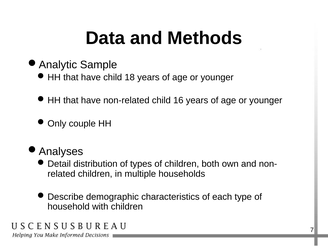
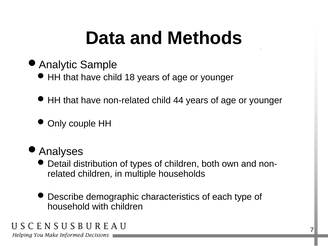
16: 16 -> 44
